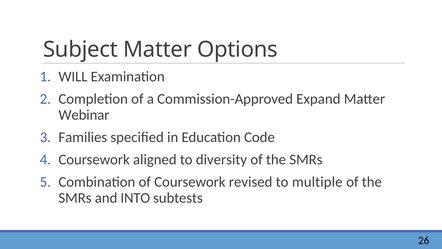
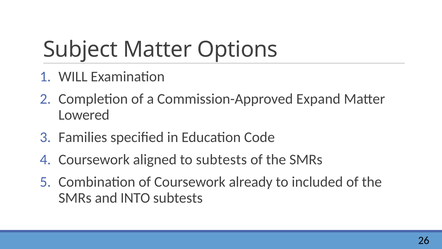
Webinar: Webinar -> Lowered
to diversity: diversity -> subtests
revised: revised -> already
multiple: multiple -> included
